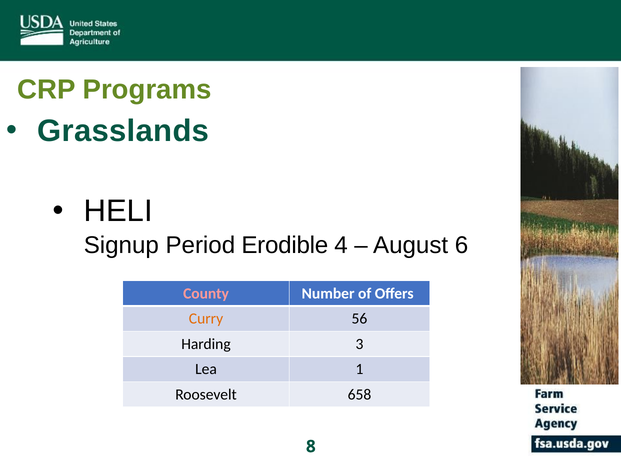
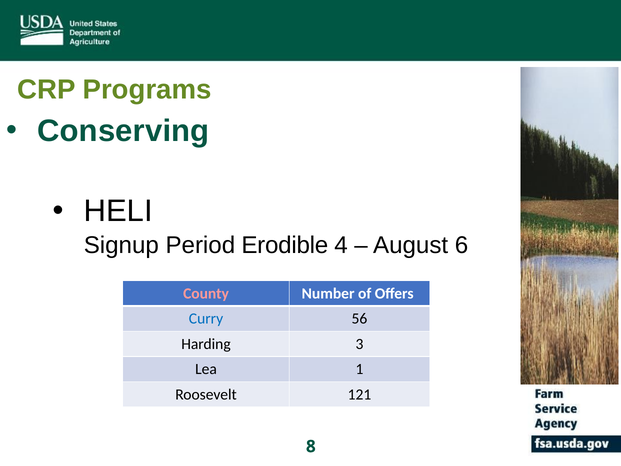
Grasslands: Grasslands -> Conserving
Curry colour: orange -> blue
658: 658 -> 121
